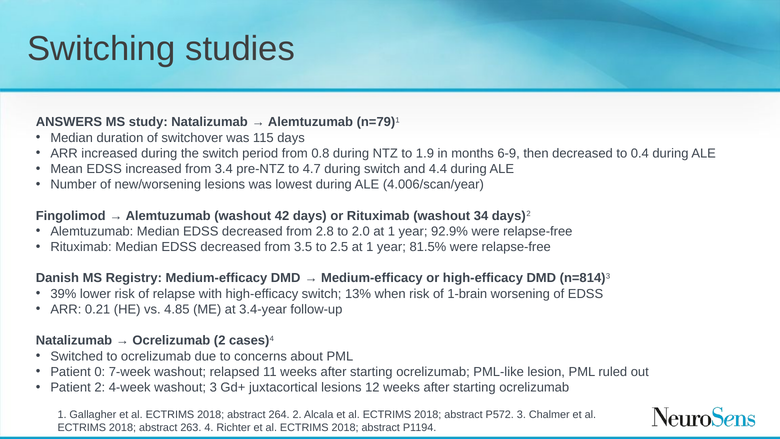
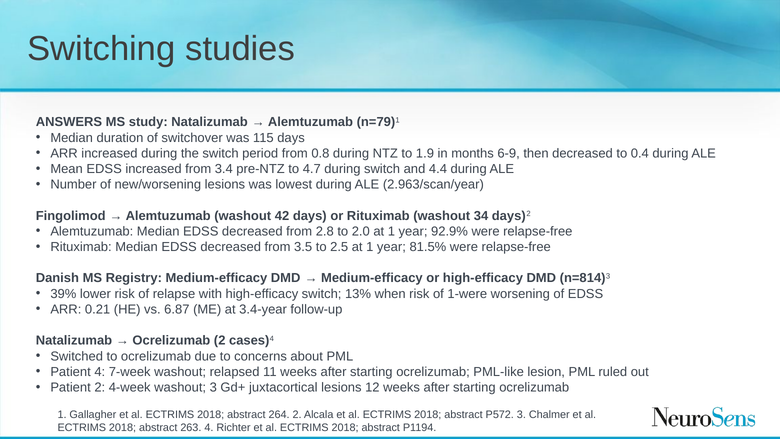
4.006/scan/year: 4.006/scan/year -> 2.963/scan/year
1-brain: 1-brain -> 1-were
4.85: 4.85 -> 6.87
Patient 0: 0 -> 4
